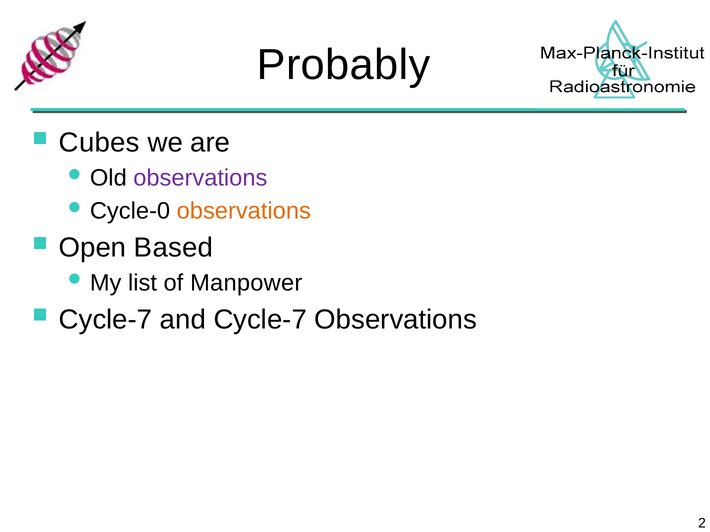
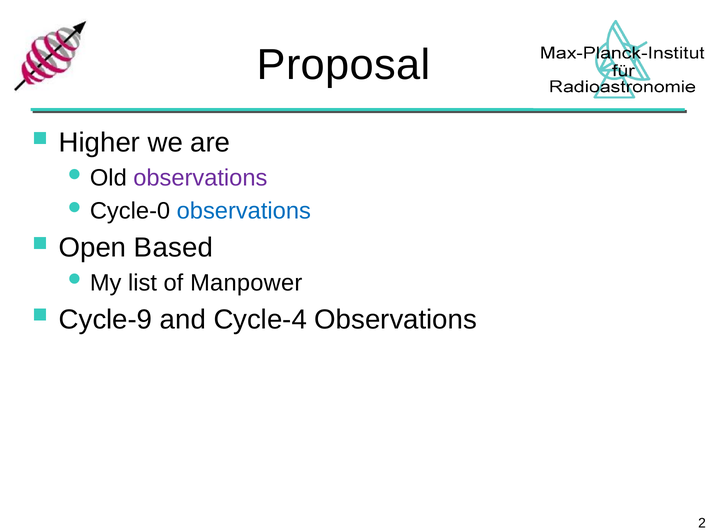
Probably: Probably -> Proposal
Cubes: Cubes -> Higher
observations at (244, 211) colour: orange -> blue
Cycle-7 at (106, 320): Cycle-7 -> Cycle-9
and Cycle-7: Cycle-7 -> Cycle-4
